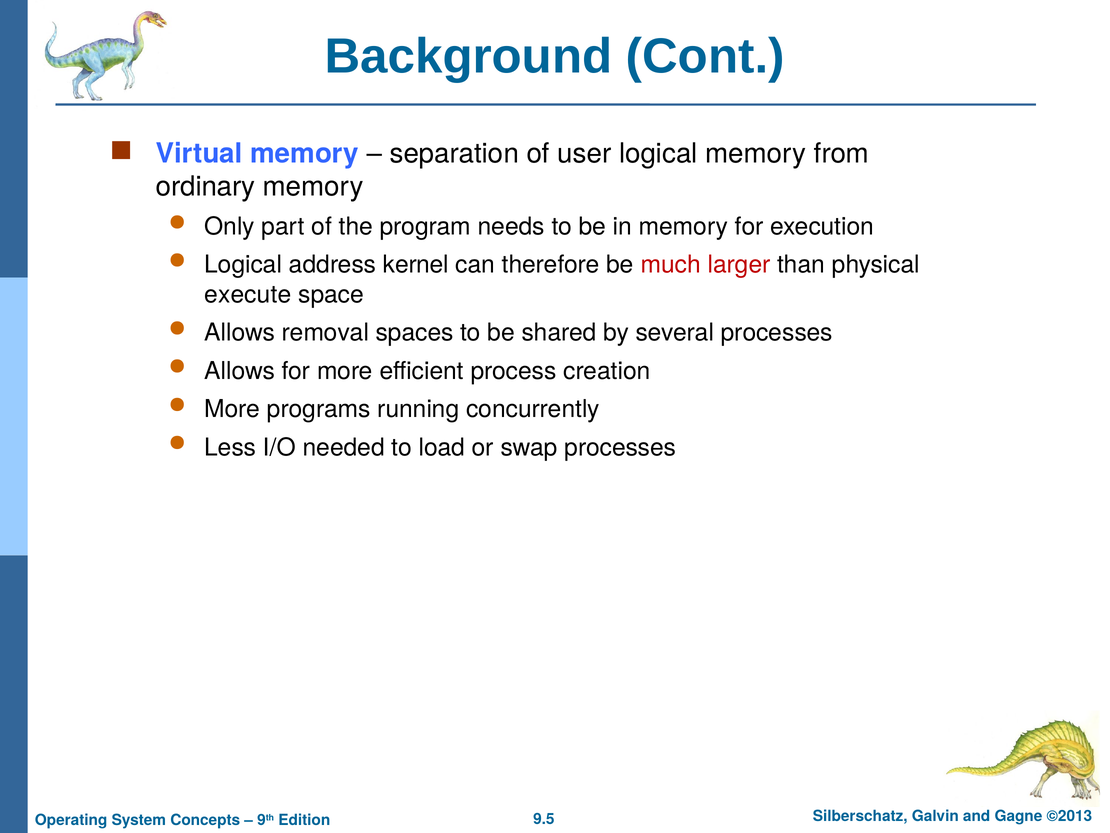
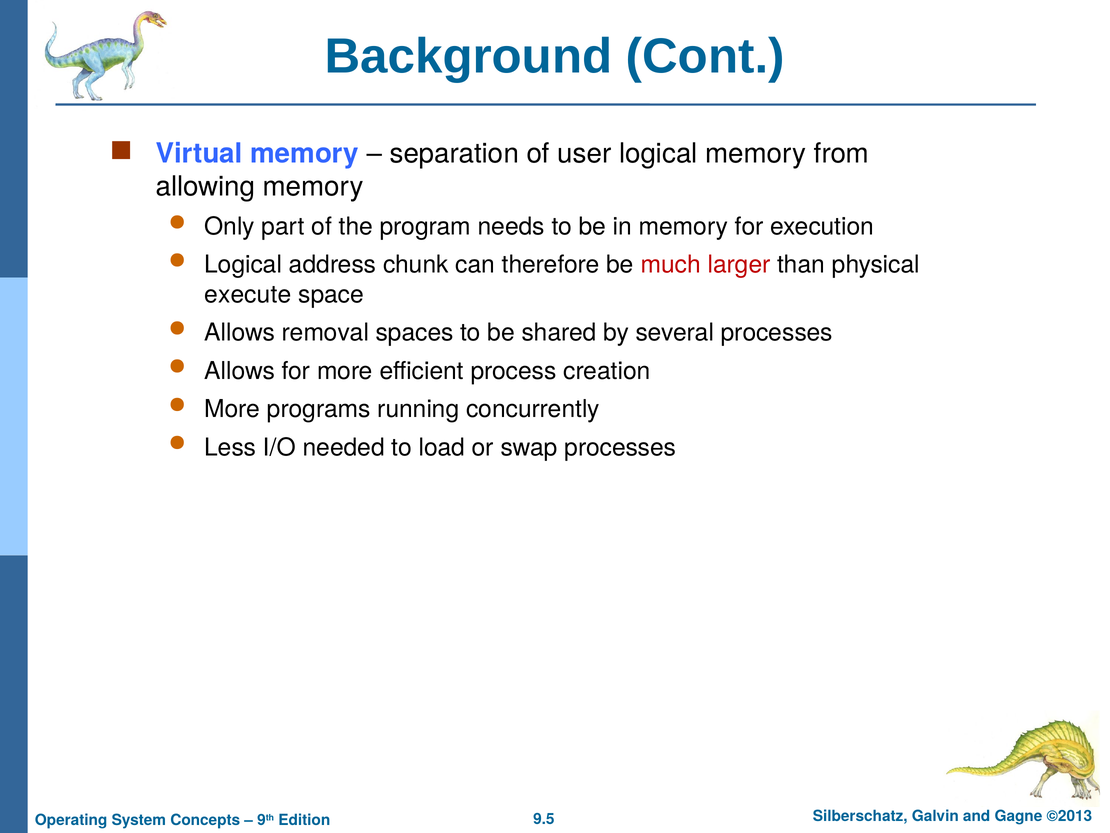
ordinary: ordinary -> allowing
kernel: kernel -> chunk
